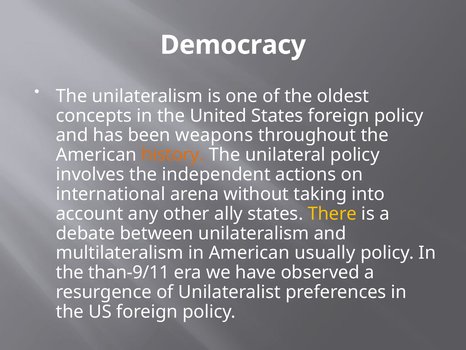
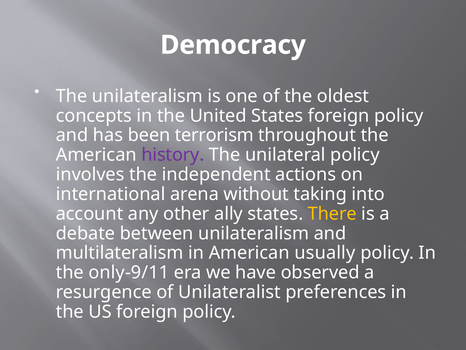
weapons: weapons -> terrorism
history colour: orange -> purple
than-9/11: than-9/11 -> only-9/11
